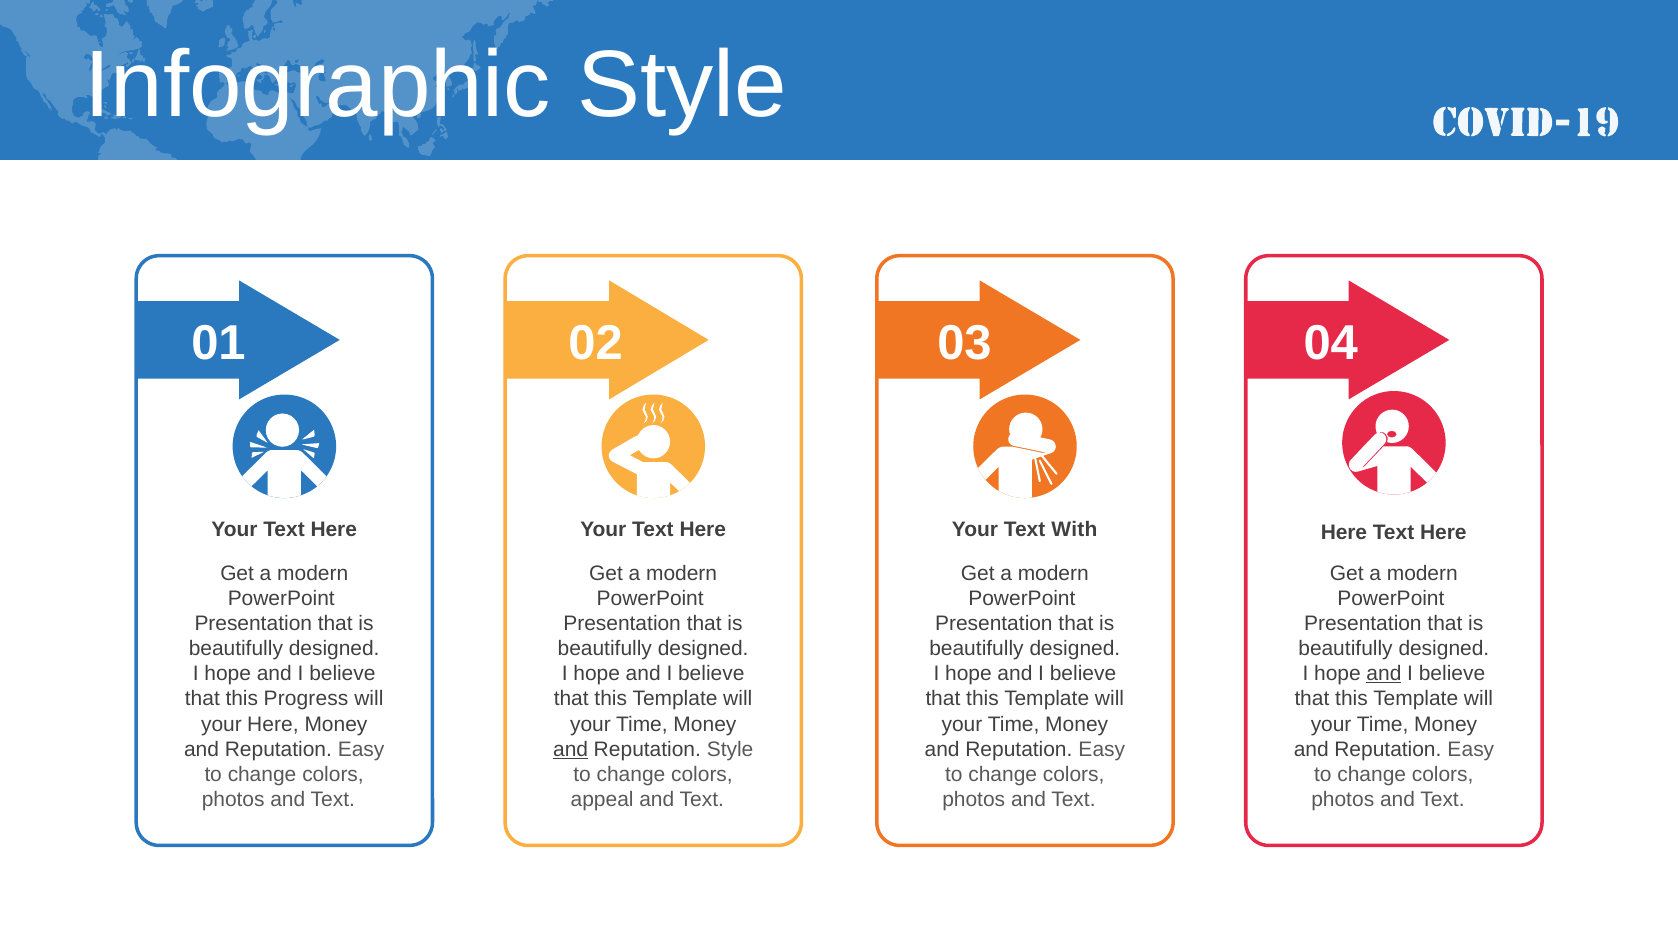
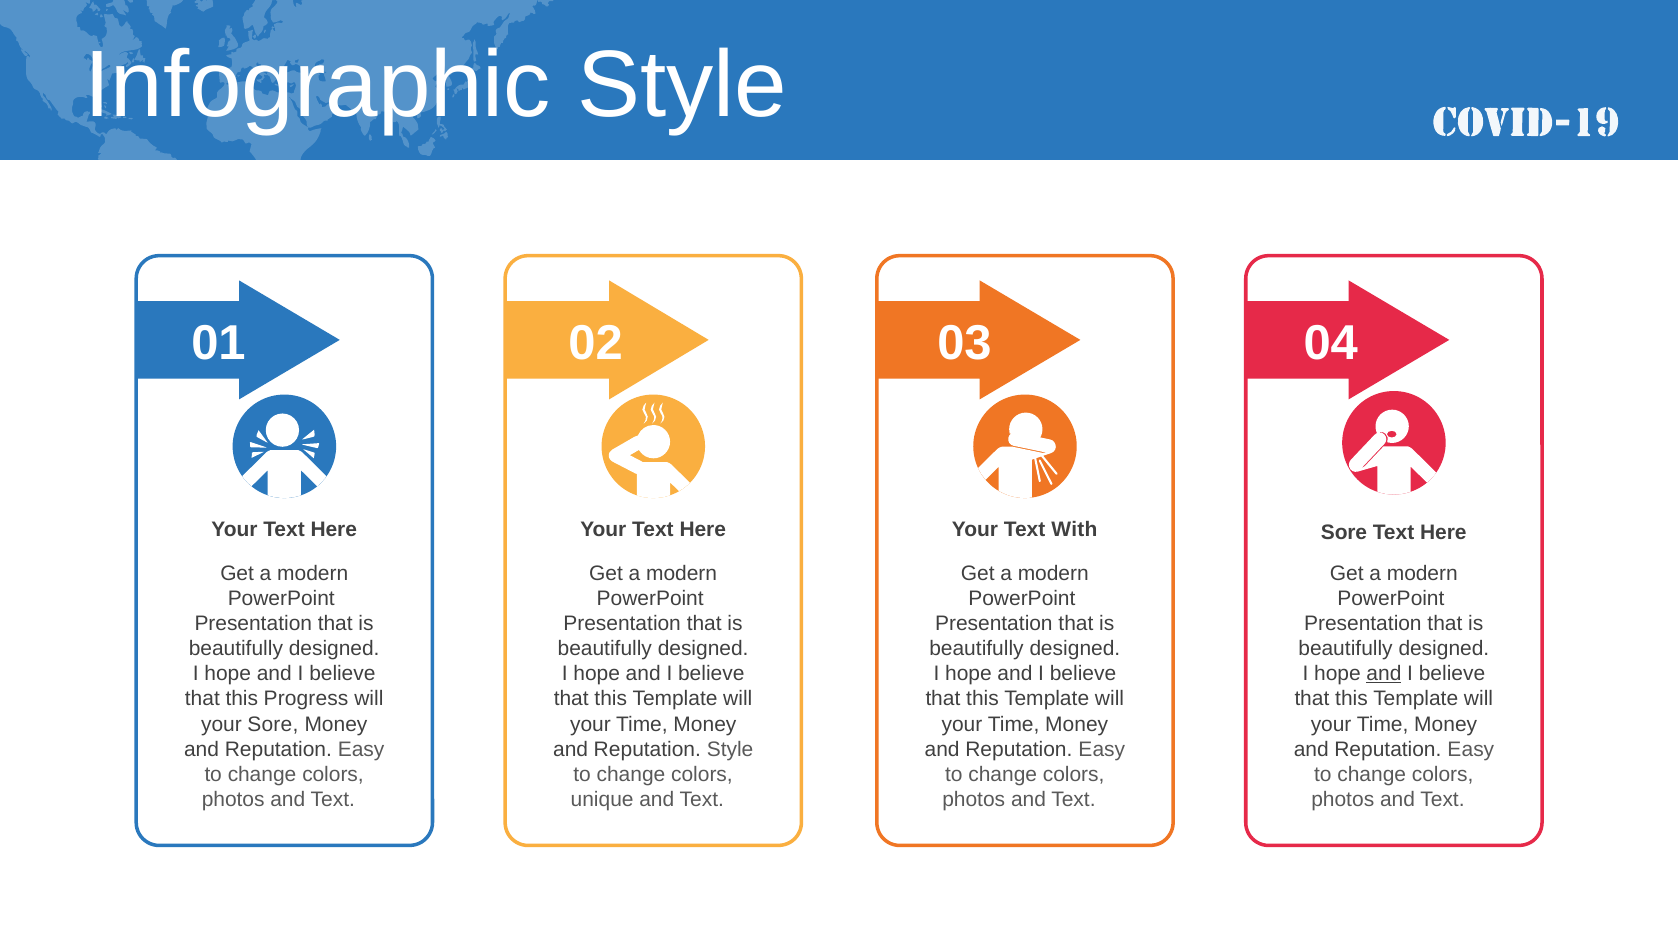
Here at (1344, 532): Here -> Sore
your Here: Here -> Sore
and at (571, 749) underline: present -> none
appeal: appeal -> unique
